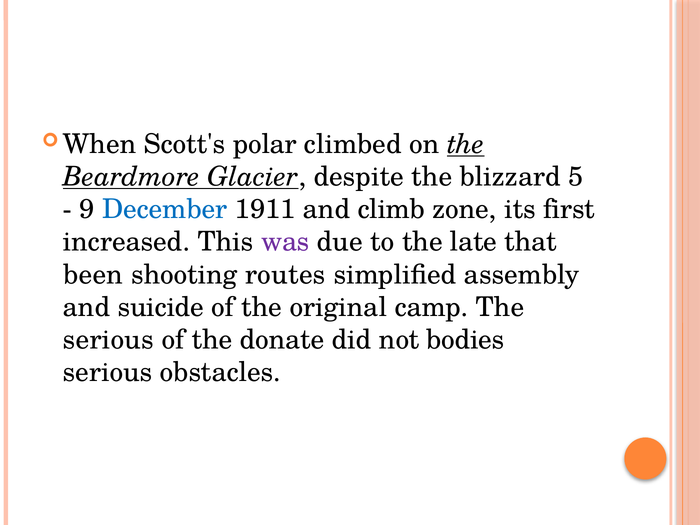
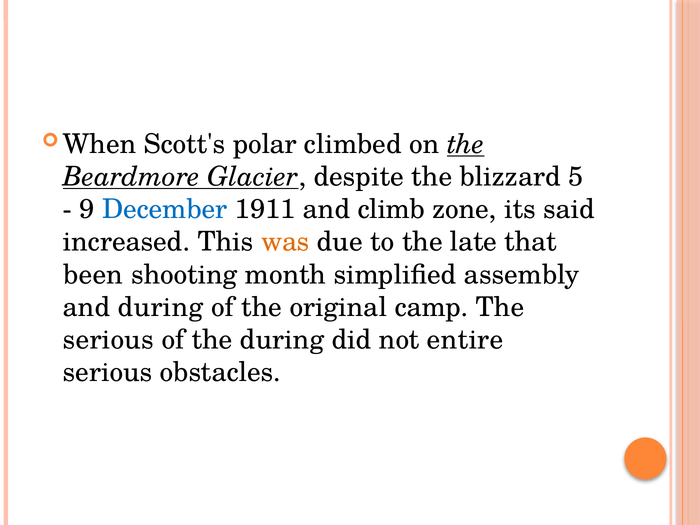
first: first -> said
was colour: purple -> orange
routes: routes -> month
and suicide: suicide -> during
the donate: donate -> during
bodies: bodies -> entire
